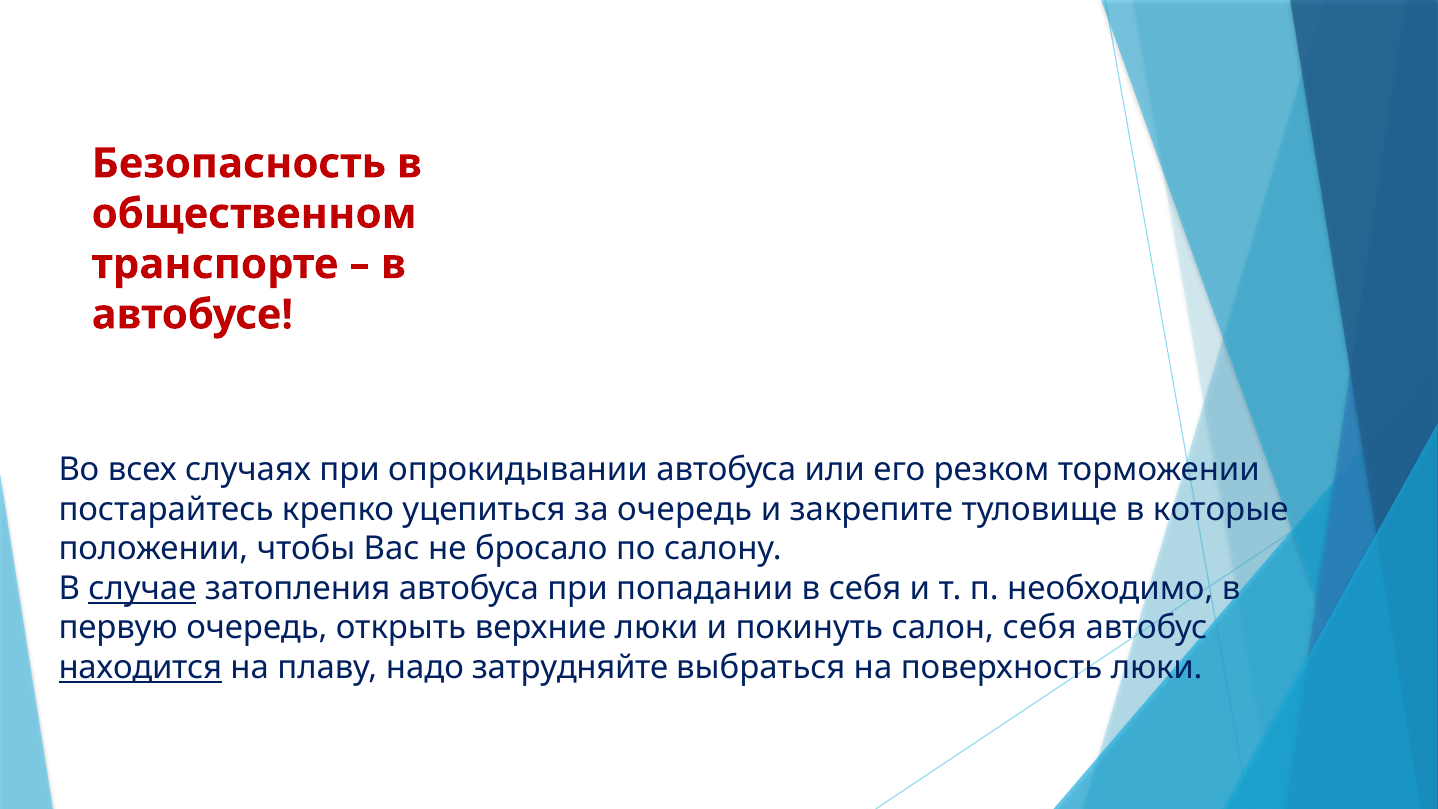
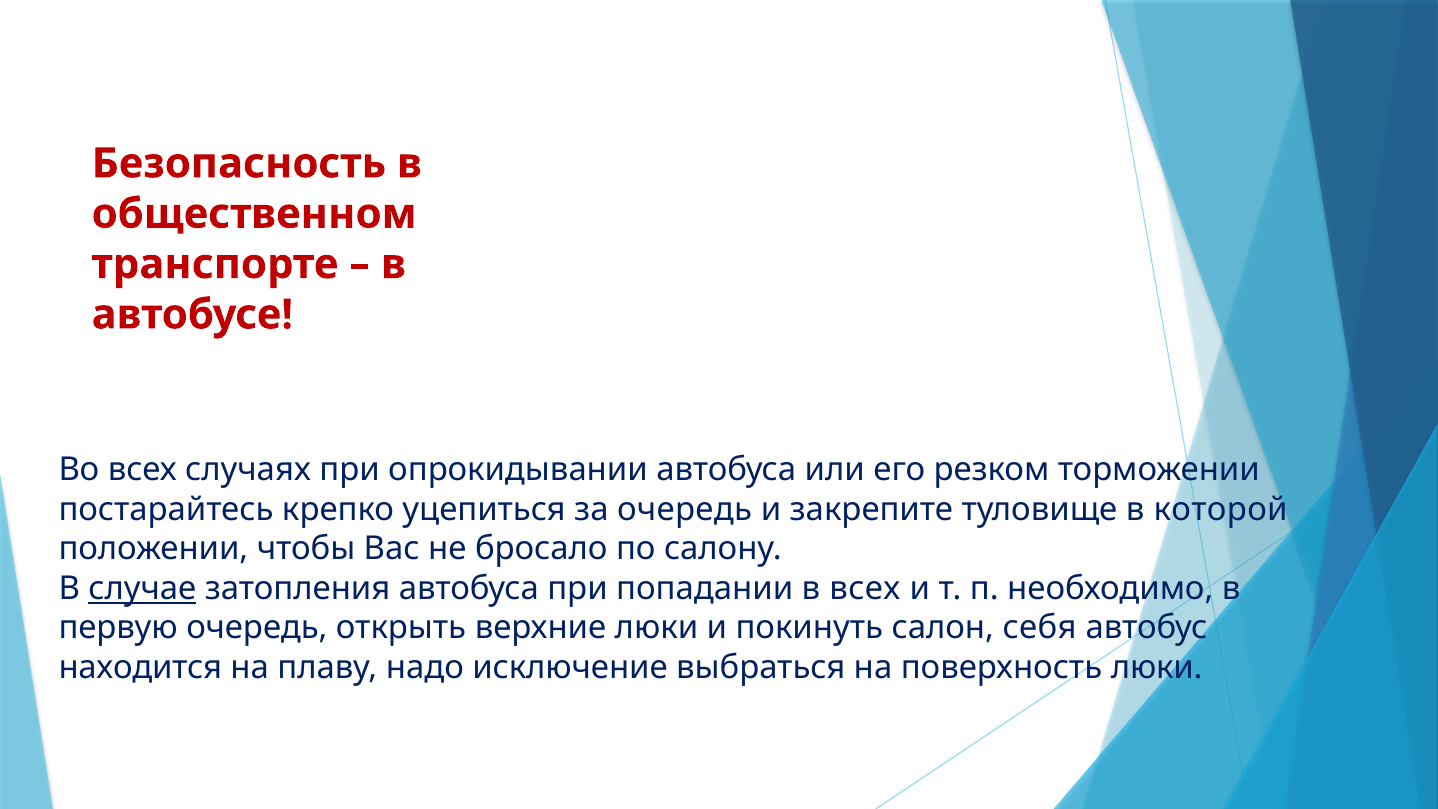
которые: которые -> которой
в себя: себя -> всех
находится underline: present -> none
затрудняйте: затрудняйте -> исключение
